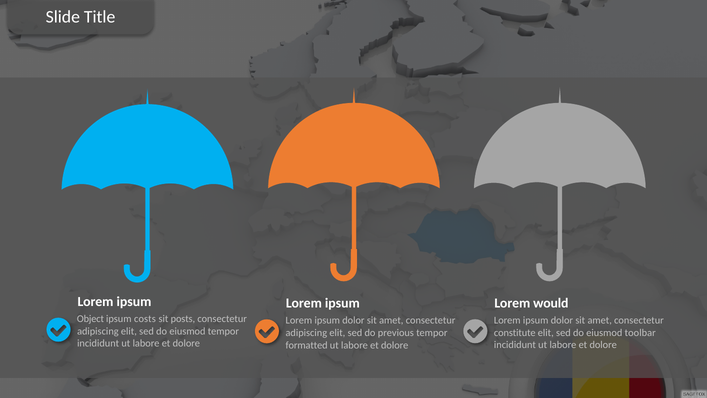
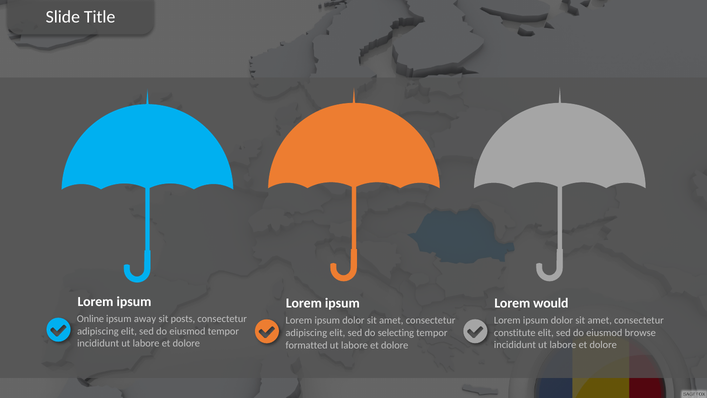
Object: Object -> Online
costs: costs -> away
toolbar: toolbar -> browse
previous: previous -> selecting
